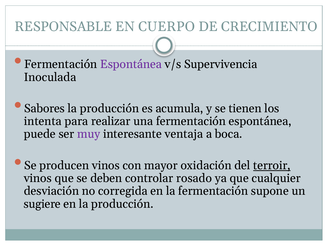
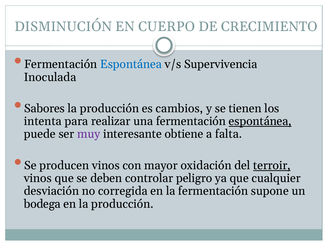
RESPONSABLE: RESPONSABLE -> DISMINUCIÓN
Espontánea at (131, 64) colour: purple -> blue
acumula: acumula -> cambios
espontánea at (260, 121) underline: none -> present
ventaja: ventaja -> obtiene
boca: boca -> falta
rosado: rosado -> peligro
sugiere: sugiere -> bodega
